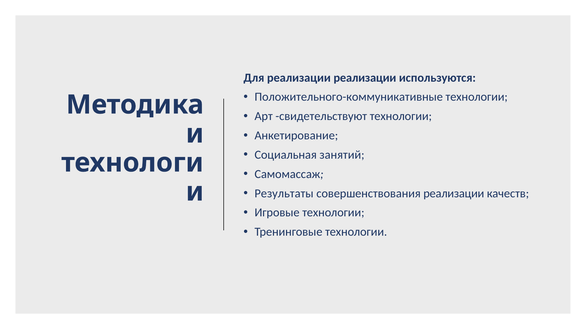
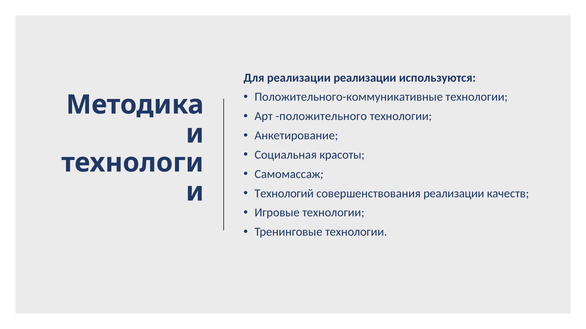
свидетельствуют: свидетельствуют -> положительного
занятий: занятий -> красоты
Результаты: Результаты -> Технологий
